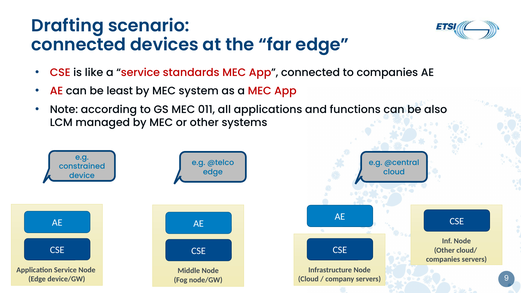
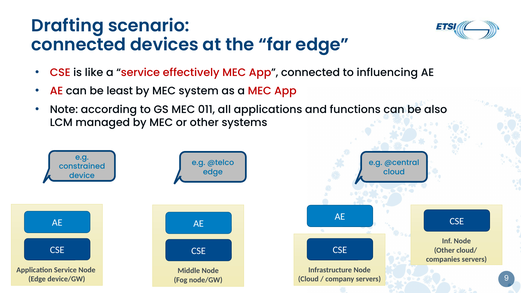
standards: standards -> effectively
to companies: companies -> influencing
